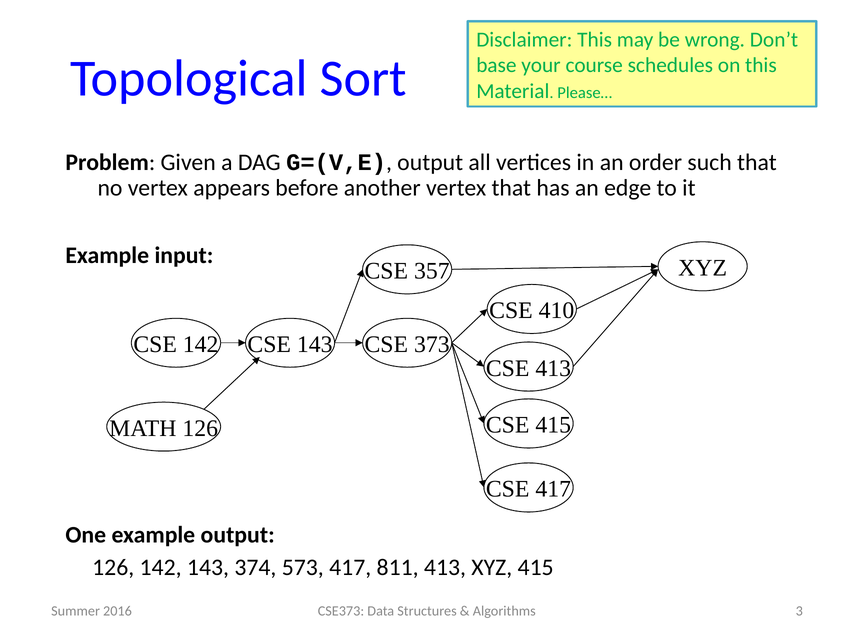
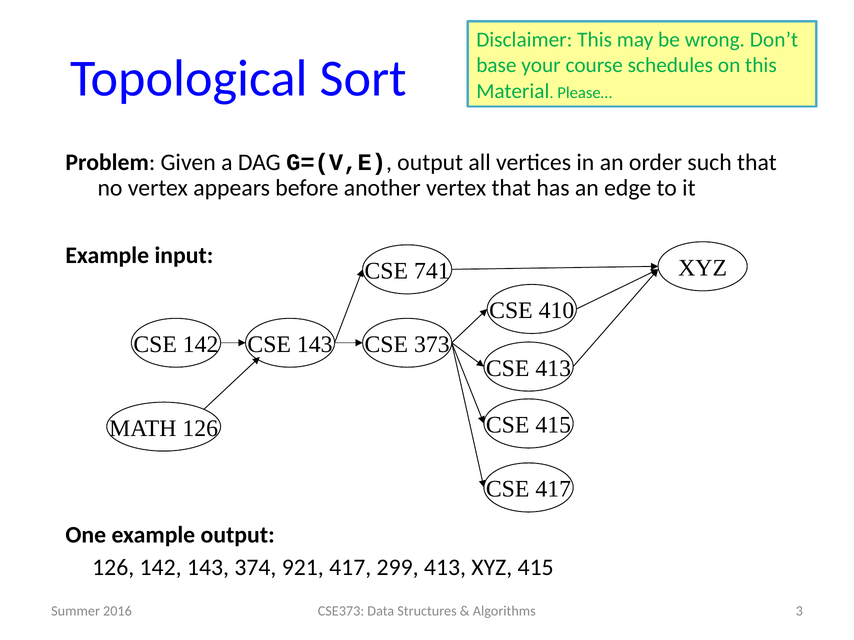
357: 357 -> 741
573: 573 -> 921
811: 811 -> 299
